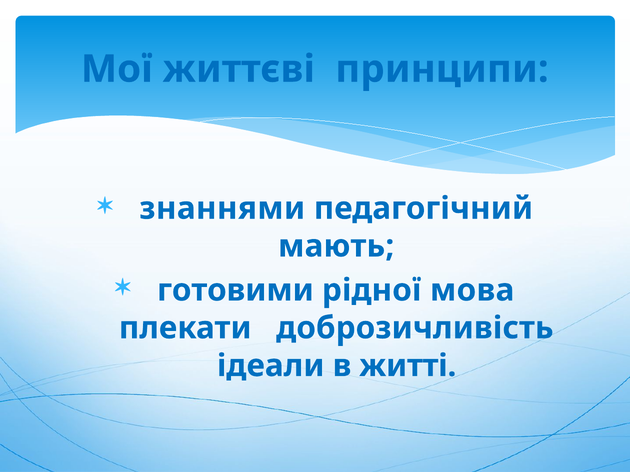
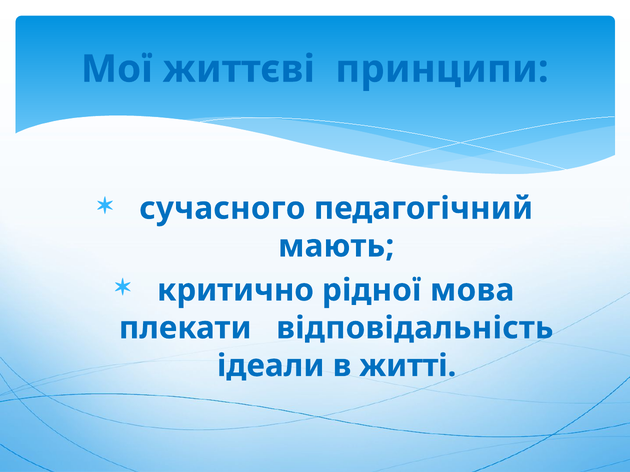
знаннями: знаннями -> сучасного
готовими: готовими -> критично
доброзичливість: доброзичливість -> відповідальність
